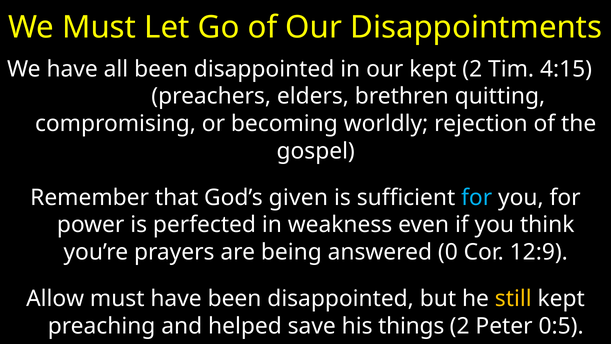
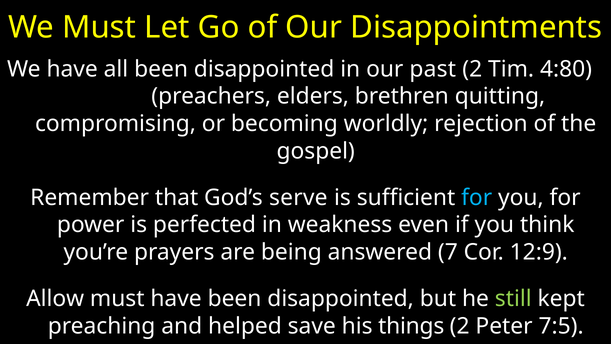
our kept: kept -> past
4:15: 4:15 -> 4:80
given: given -> serve
0: 0 -> 7
still colour: yellow -> light green
0:5: 0:5 -> 7:5
